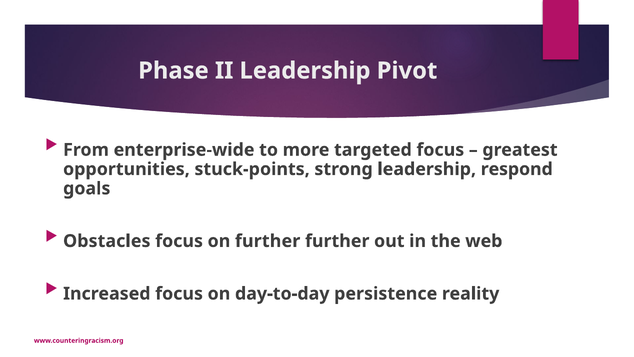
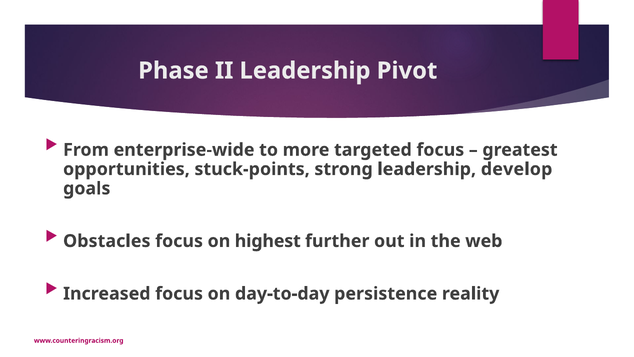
respond: respond -> develop
on further: further -> highest
